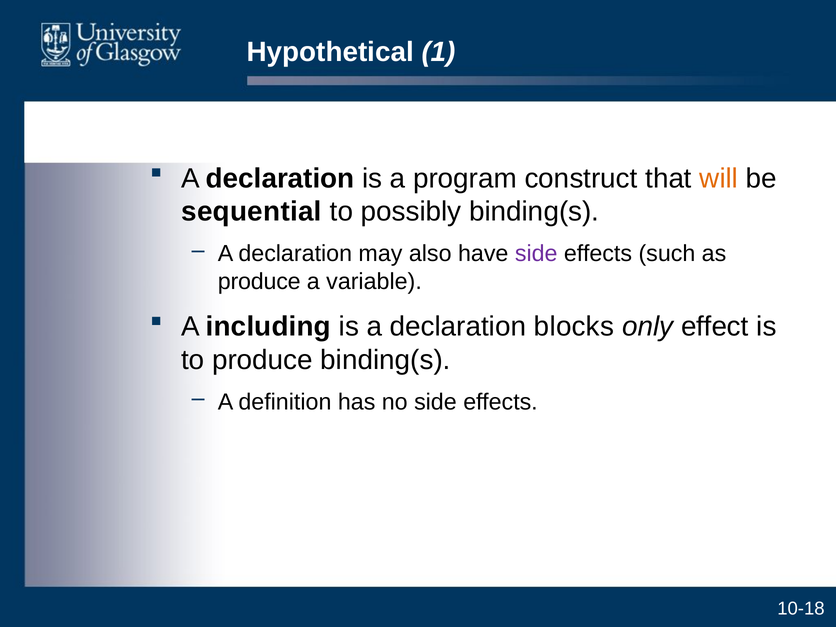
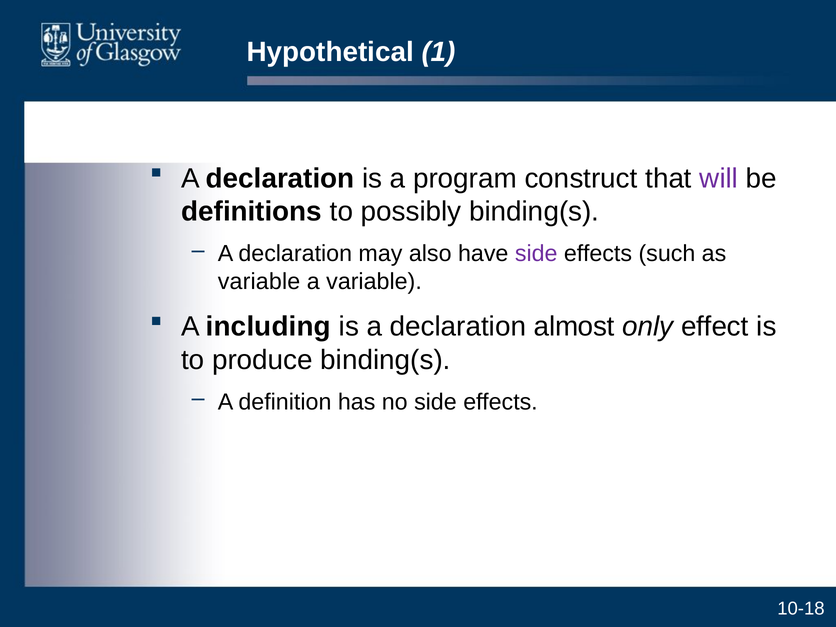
will colour: orange -> purple
sequential: sequential -> definitions
produce at (259, 282): produce -> variable
blocks: blocks -> almost
